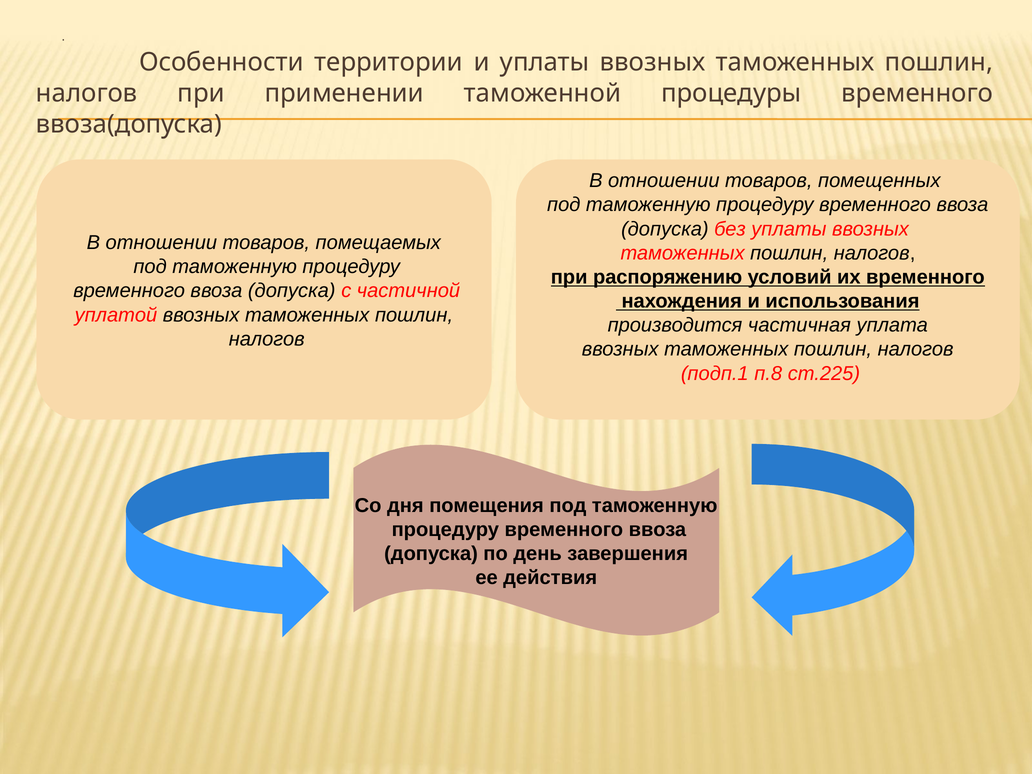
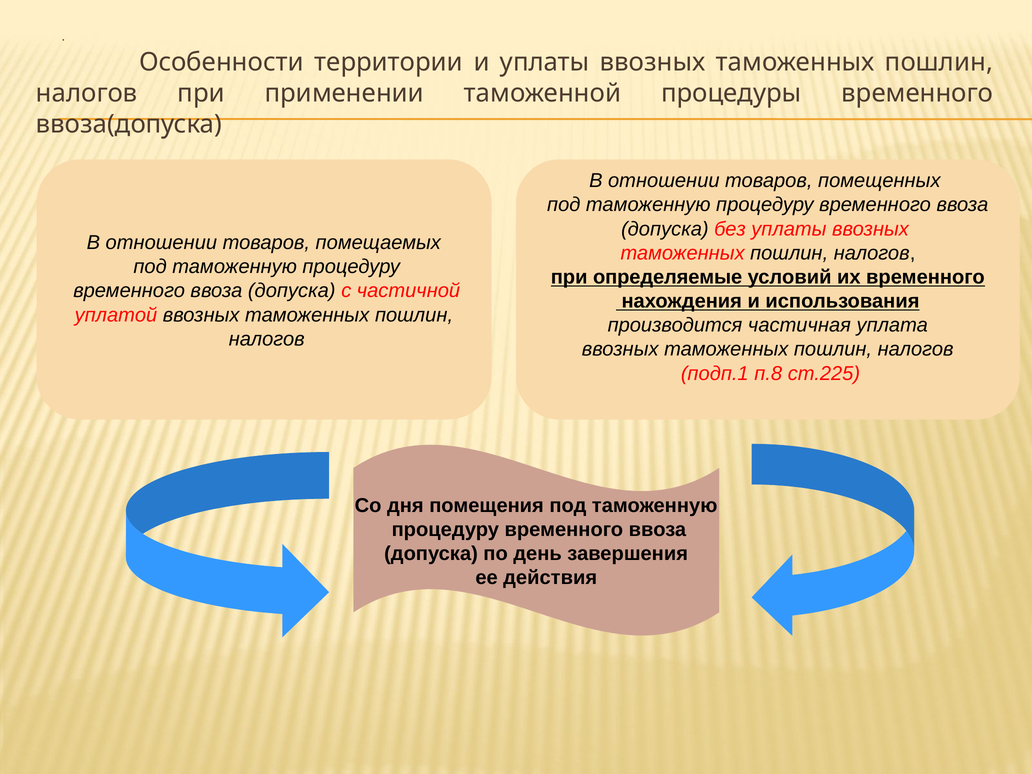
распоряжению: распоряжению -> определяемые
